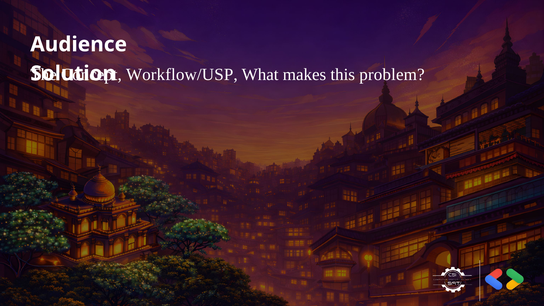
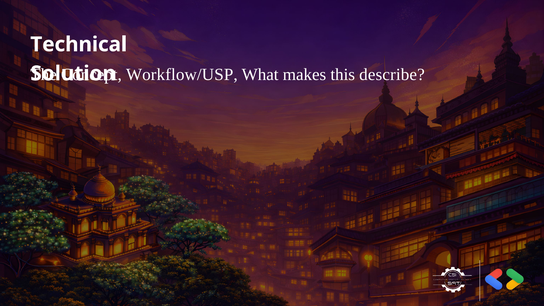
Audience: Audience -> Technical
problem: problem -> describe
